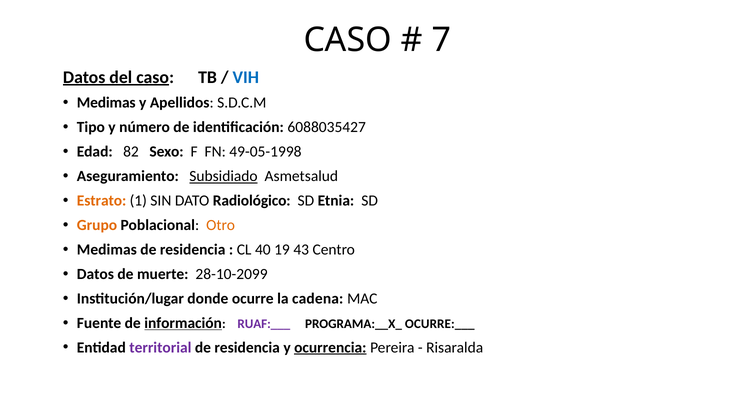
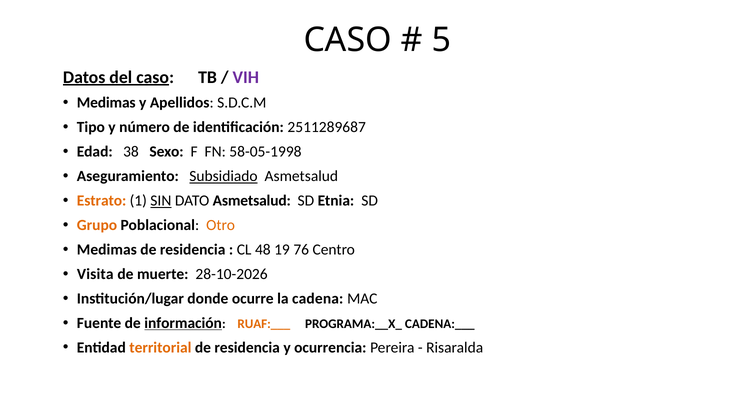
7: 7 -> 5
VIH colour: blue -> purple
6088035427: 6088035427 -> 2511289687
82: 82 -> 38
49-05-1998: 49-05-1998 -> 58-05-1998
SIN underline: none -> present
DATO Radiológico: Radiológico -> Asmetsalud
40: 40 -> 48
43: 43 -> 76
Datos at (95, 274): Datos -> Visita
28-10-2099: 28-10-2099 -> 28-10-2026
RUAF:___ colour: purple -> orange
OCURRE:___: OCURRE:___ -> CADENA:___
territorial colour: purple -> orange
ocurrencia underline: present -> none
